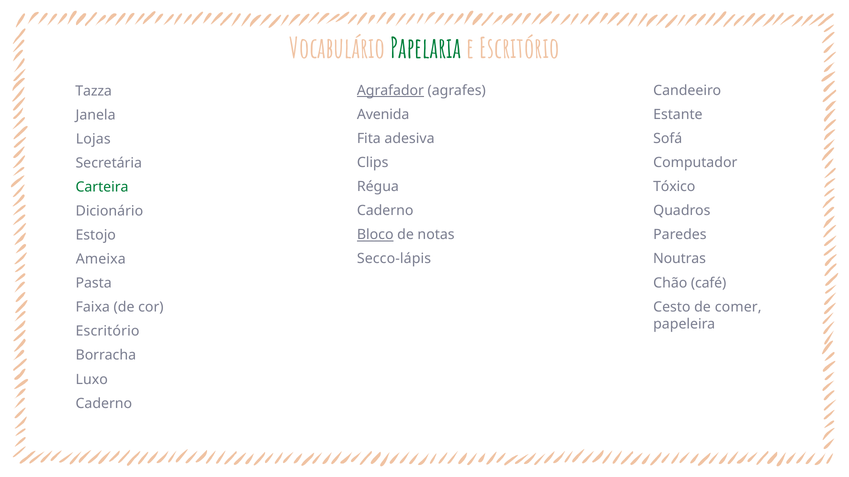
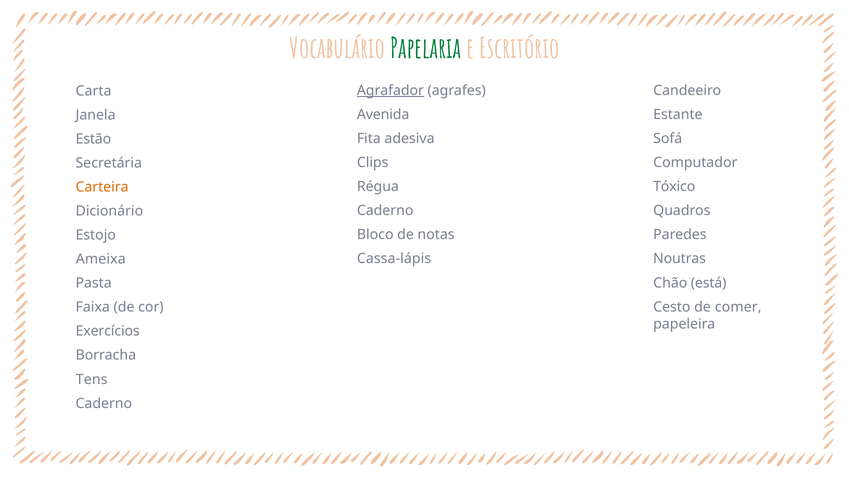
Tazza: Tazza -> Carta
Lojas: Lojas -> Estão
Carteira colour: green -> orange
Bloco underline: present -> none
Secco-lápis: Secco-lápis -> Cassa-lápis
café: café -> está
Escritório at (108, 332): Escritório -> Exercícios
Luxo: Luxo -> Tens
